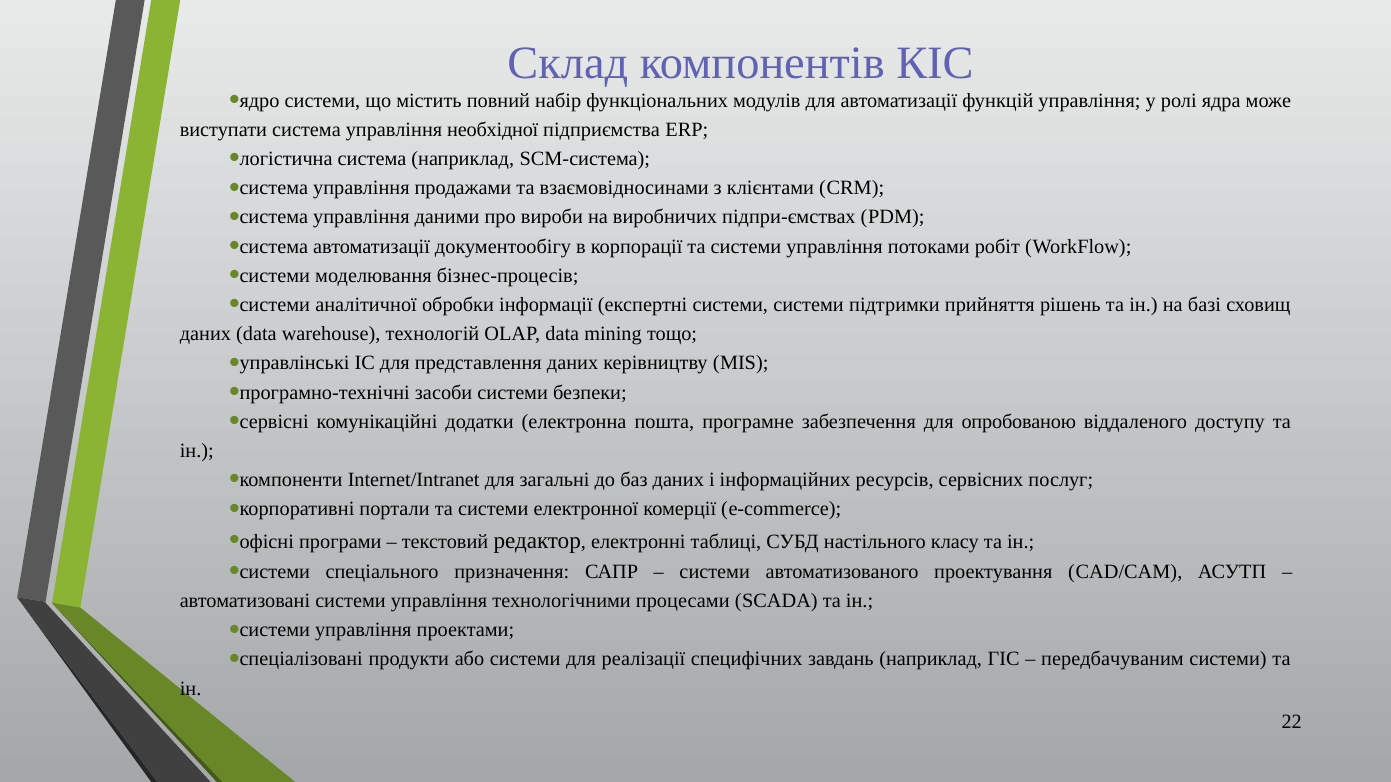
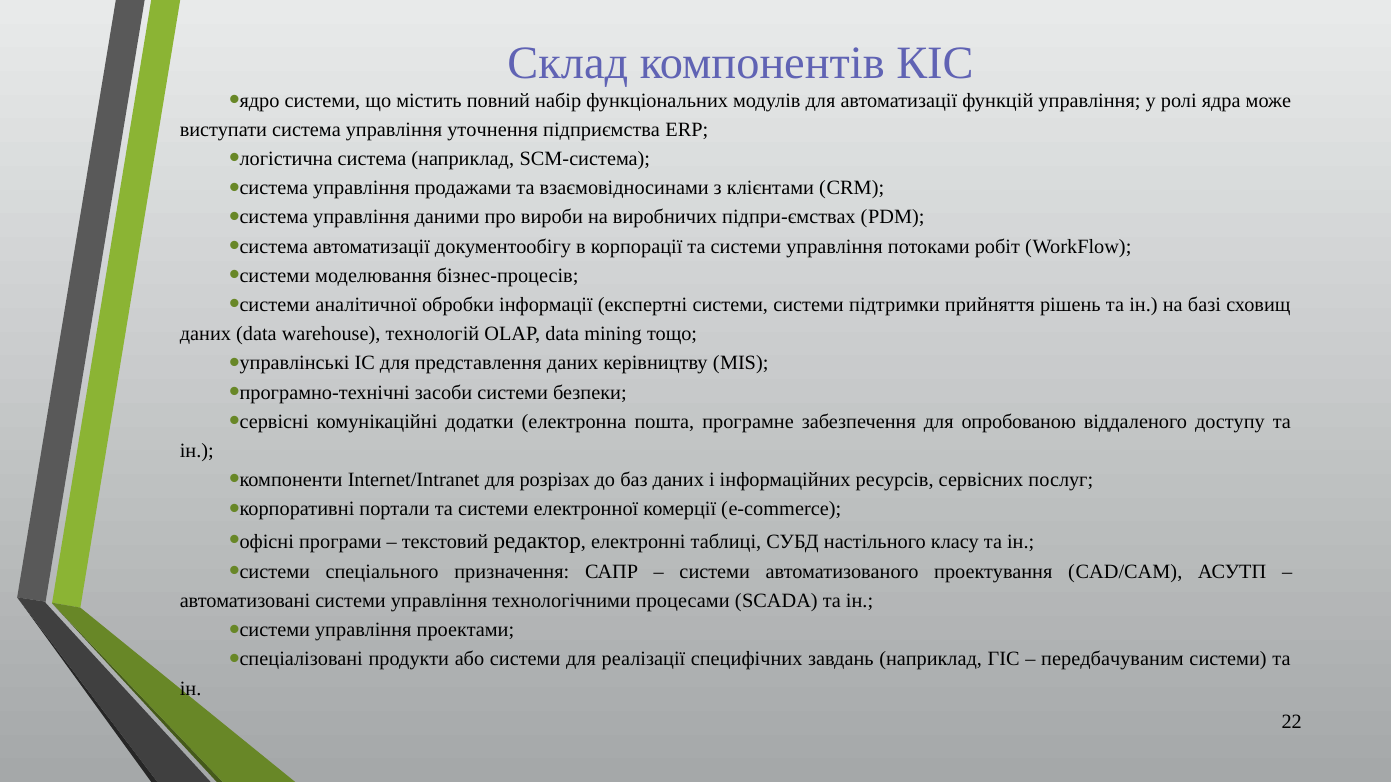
необхідної: необхідної -> уточнення
загальні: загальні -> розрізах
